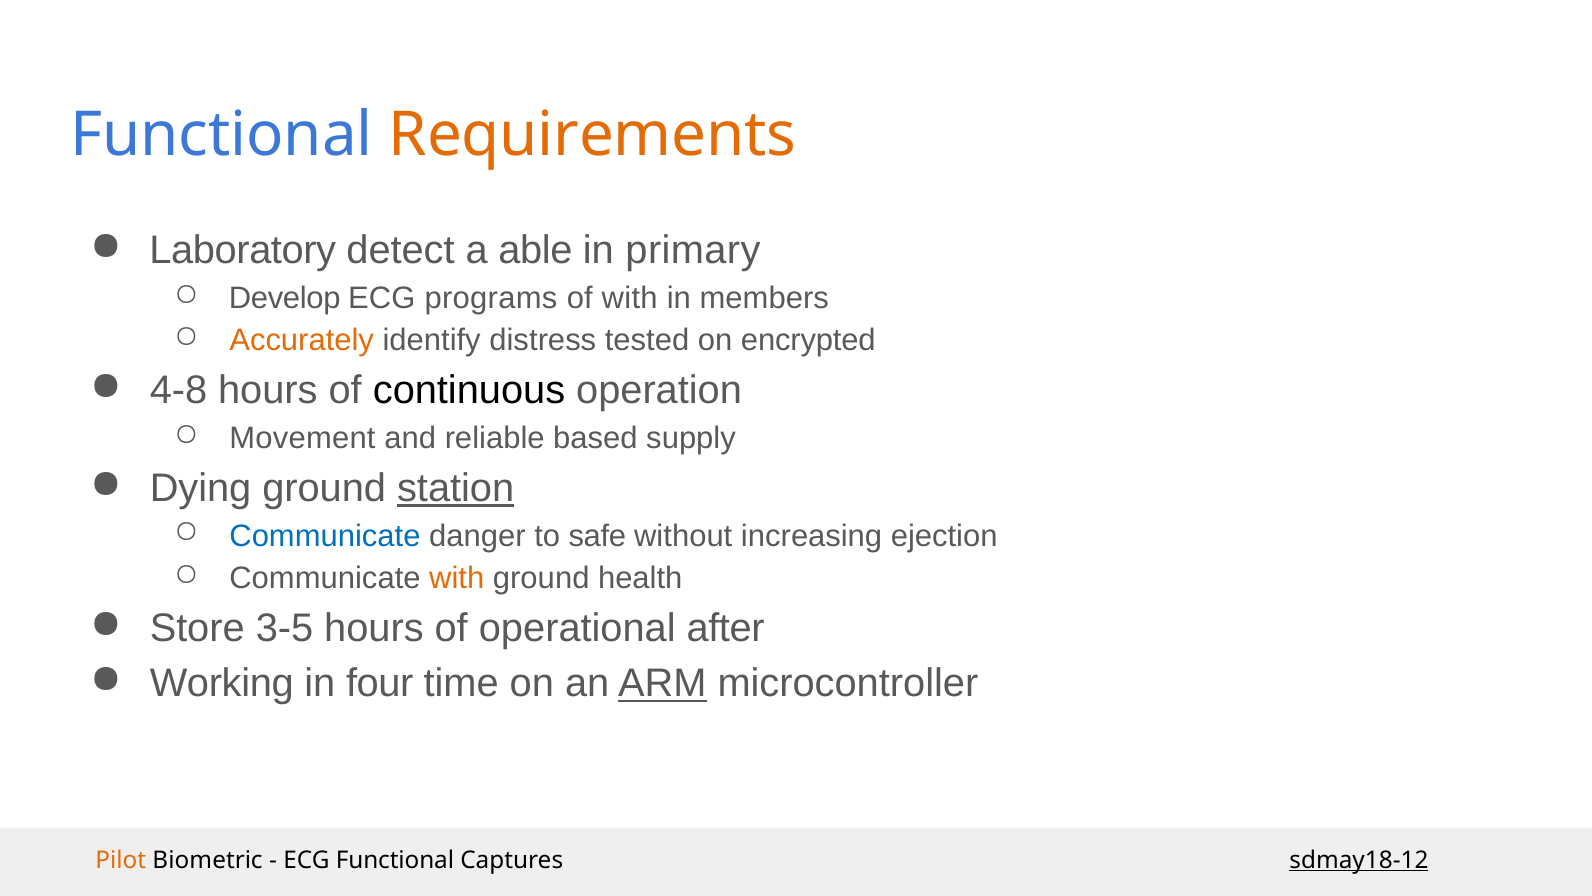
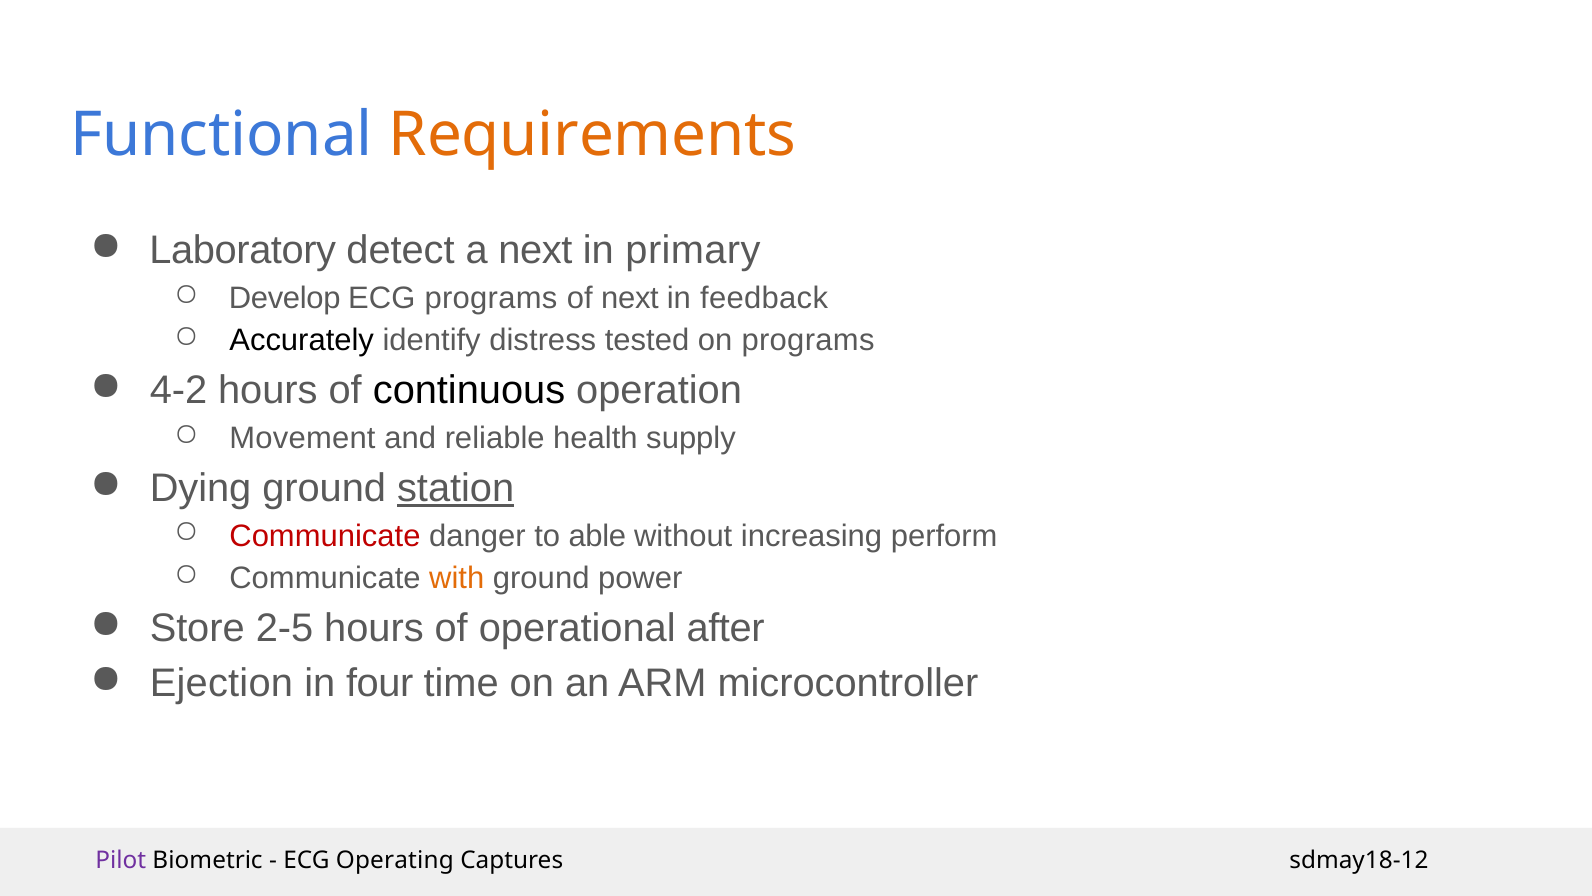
a able: able -> next
of with: with -> next
members: members -> feedback
Accurately colour: orange -> black
on encrypted: encrypted -> programs
4-8: 4-8 -> 4-2
based: based -> health
Communicate at (325, 536) colour: blue -> red
safe: safe -> able
ejection: ejection -> perform
health: health -> power
3-5: 3-5 -> 2-5
Working: Working -> Ejection
ARM underline: present -> none
Pilot colour: orange -> purple
ECG Functional: Functional -> Operating
sdmay18-12 underline: present -> none
